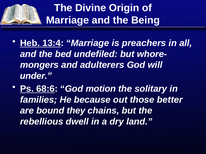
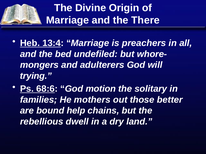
Being: Being -> There
under: under -> trying
because: because -> mothers
they: they -> help
